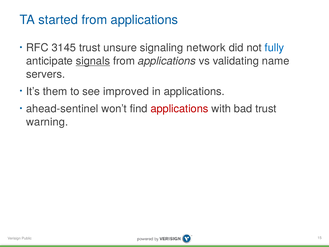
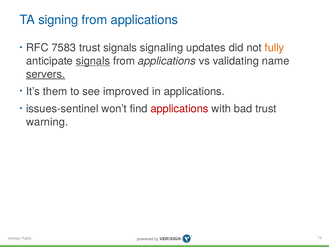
started: started -> signing
3145: 3145 -> 7583
trust unsure: unsure -> signals
network: network -> updates
fully colour: blue -> orange
servers underline: none -> present
ahead-sentinel: ahead-sentinel -> issues-sentinel
